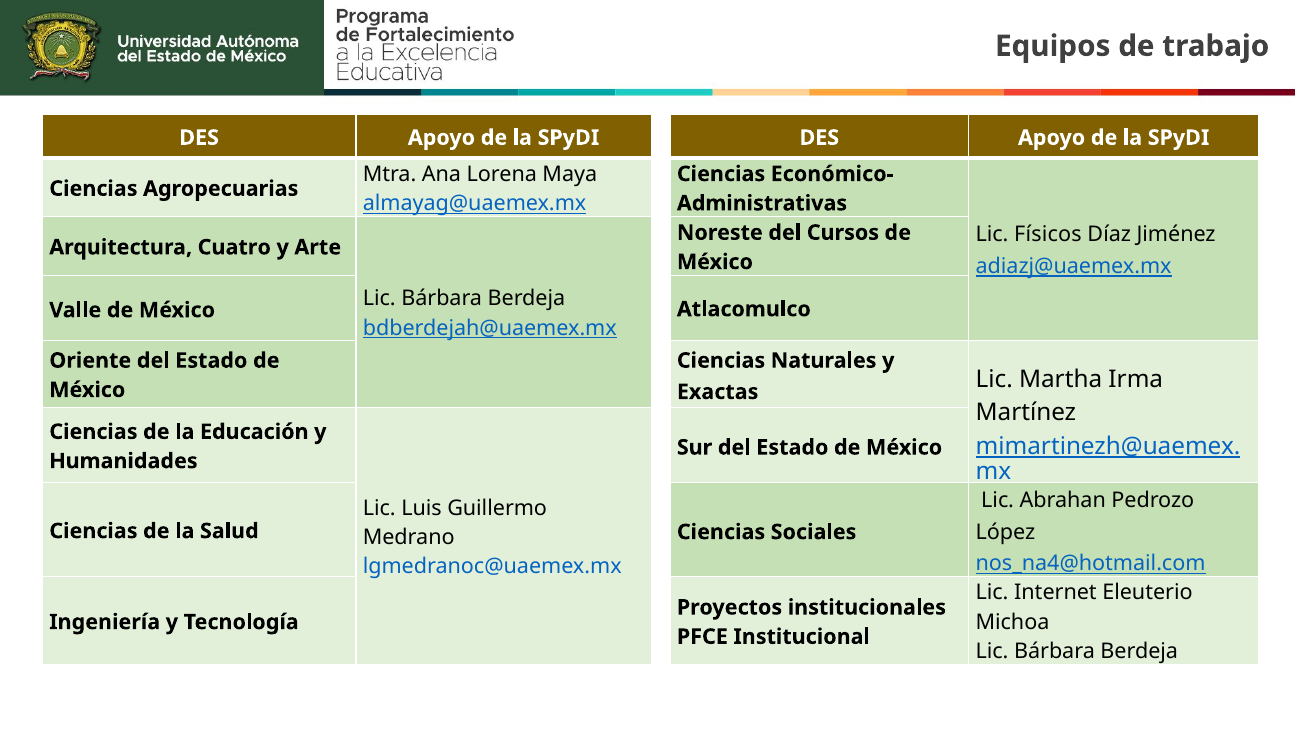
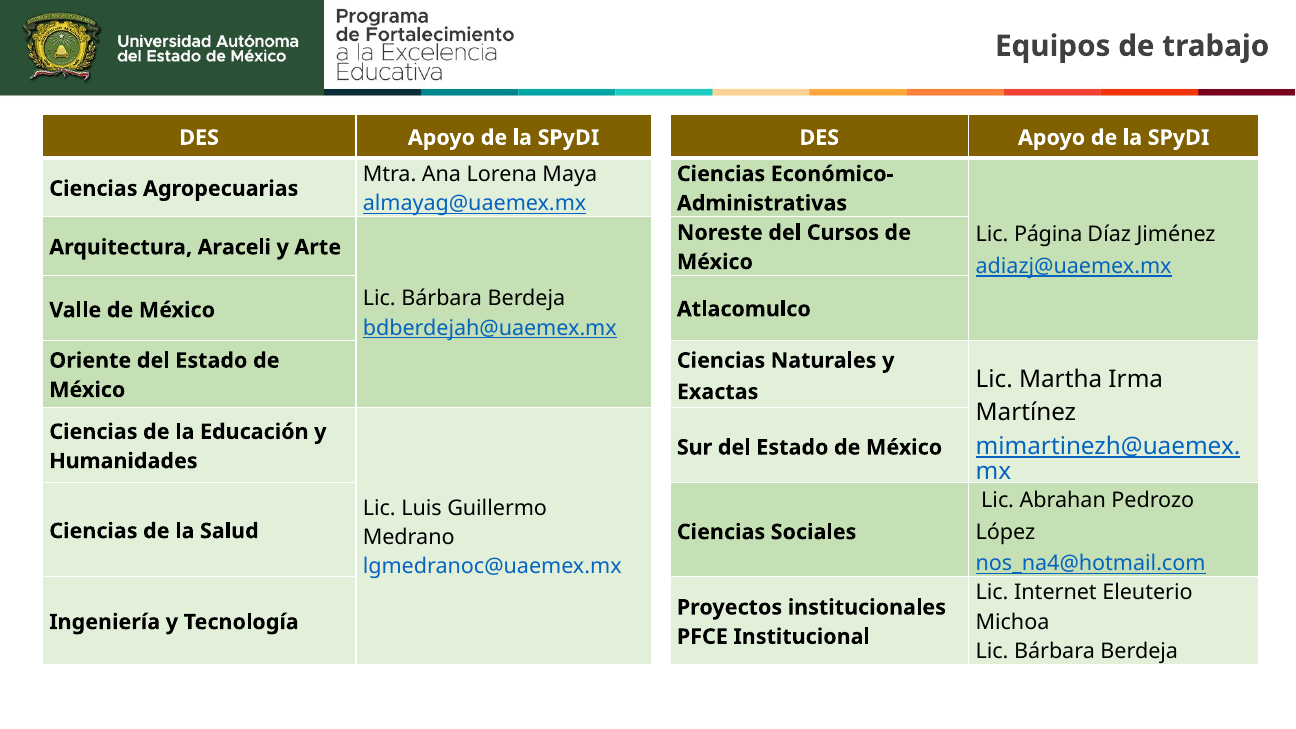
Físicos: Físicos -> Página
Cuatro: Cuatro -> Araceli
